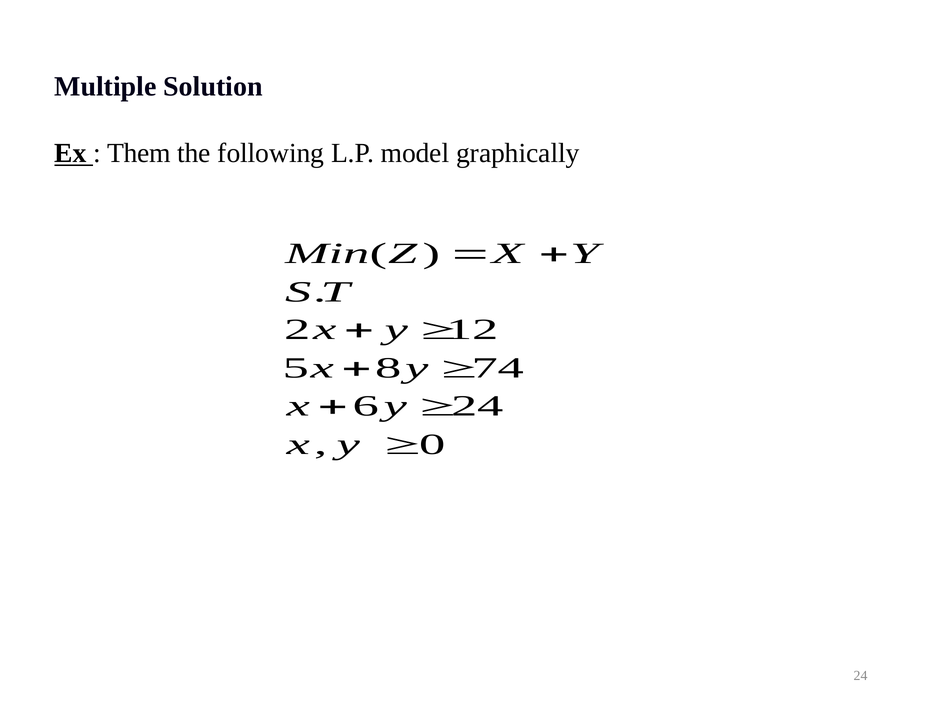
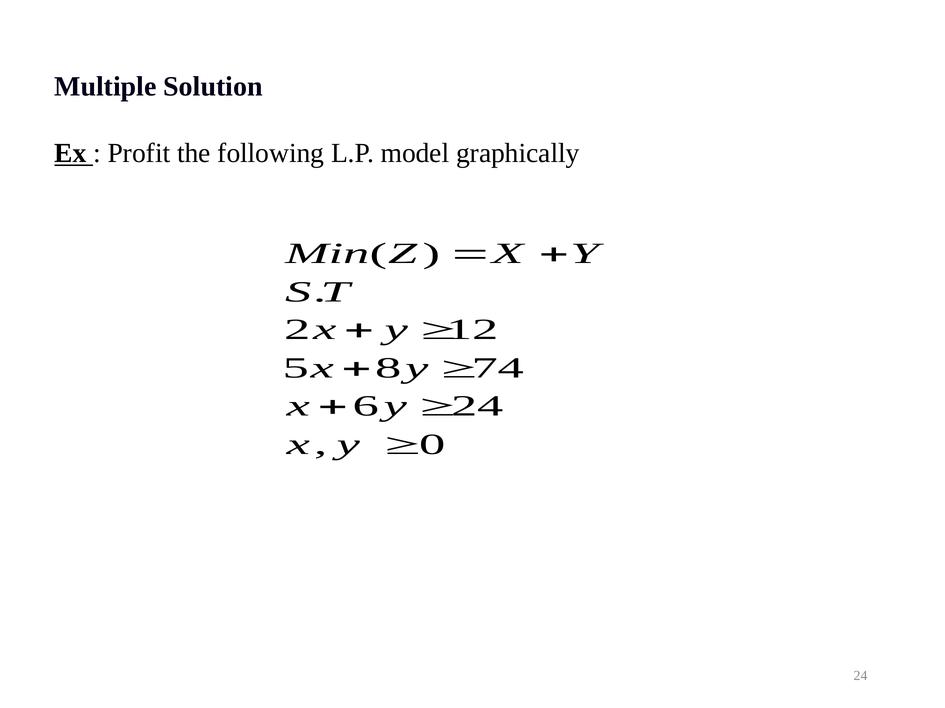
Them: Them -> Profit
